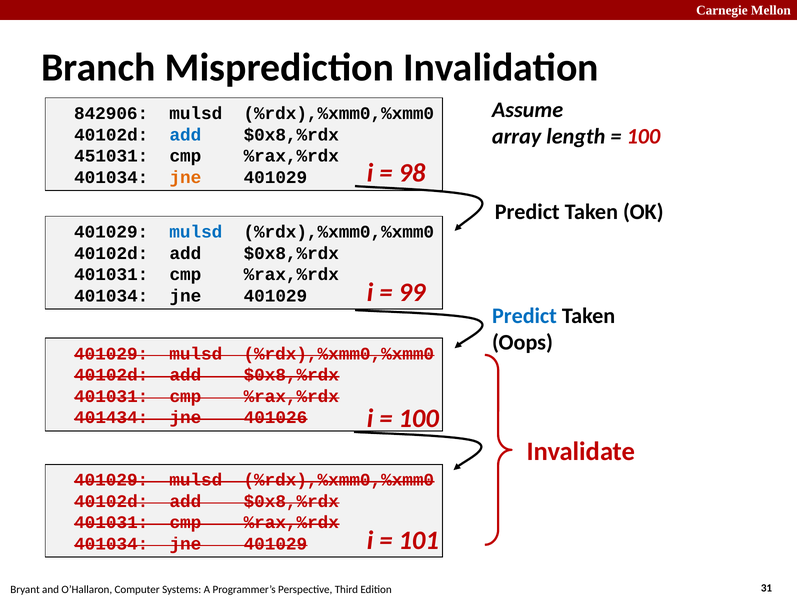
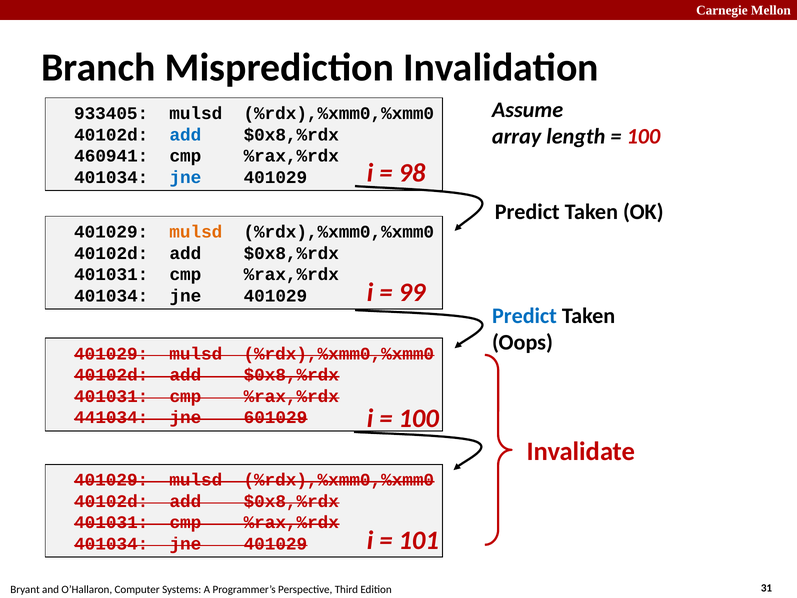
842906: 842906 -> 933405
451031: 451031 -> 460941
jne at (185, 177) colour: orange -> blue
mulsd at (196, 232) colour: blue -> orange
401434: 401434 -> 441034
401026: 401026 -> 601029
